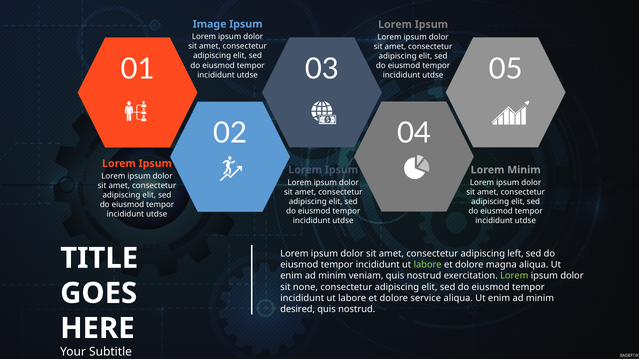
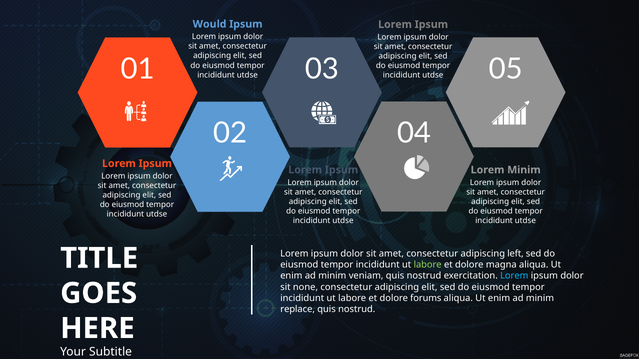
Image: Image -> Would
Lorem at (514, 276) colour: light green -> light blue
service: service -> forums
desired: desired -> replace
